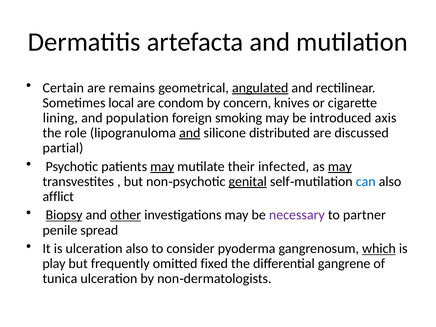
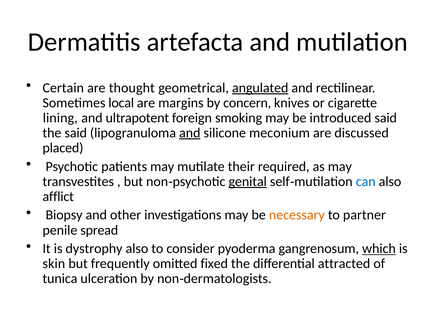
remains: remains -> thought
condom: condom -> margins
population: population -> ultrapotent
introduced axis: axis -> said
the role: role -> said
distributed: distributed -> meconium
partial: partial -> placed
may at (162, 166) underline: present -> none
infected: infected -> required
may at (340, 166) underline: present -> none
Biopsy underline: present -> none
other underline: present -> none
necessary colour: purple -> orange
is ulceration: ulceration -> dystrophy
play: play -> skin
gangrene: gangrene -> attracted
